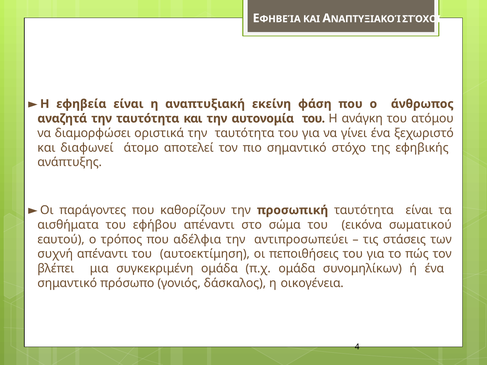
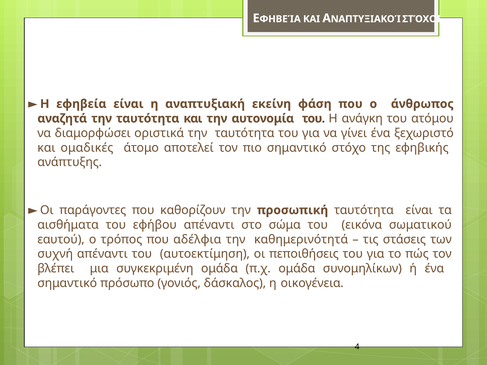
διαφωνεί: διαφωνεί -> ομαδικές
αντιπροσωπεύει: αντιπροσωπεύει -> καθημερινότητά
